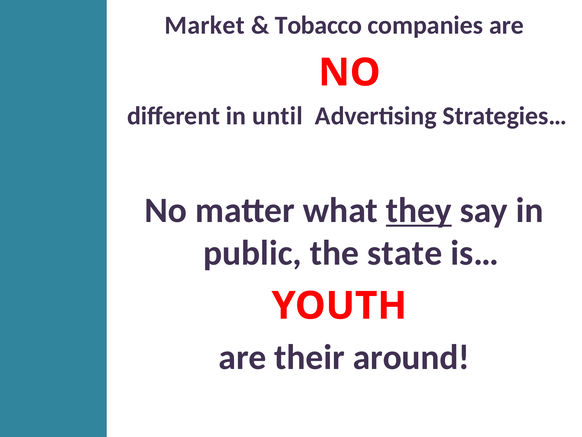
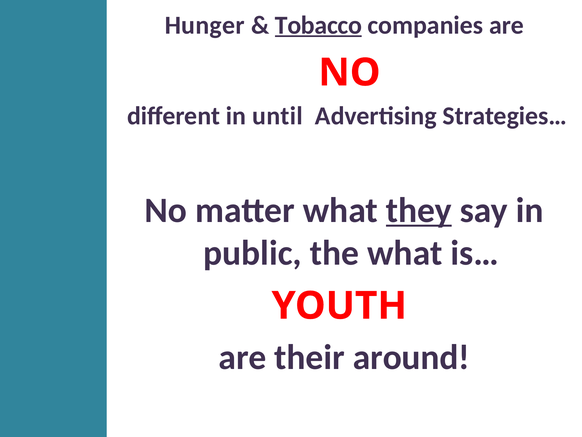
Market: Market -> Hunger
Tobacco underline: none -> present
the state: state -> what
